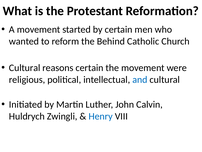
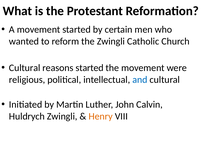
the Behind: Behind -> Zwingli
reasons certain: certain -> started
Henry colour: blue -> orange
